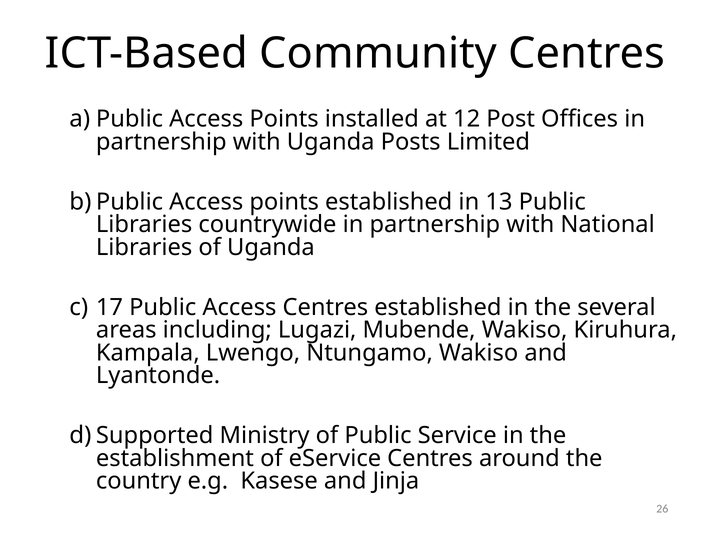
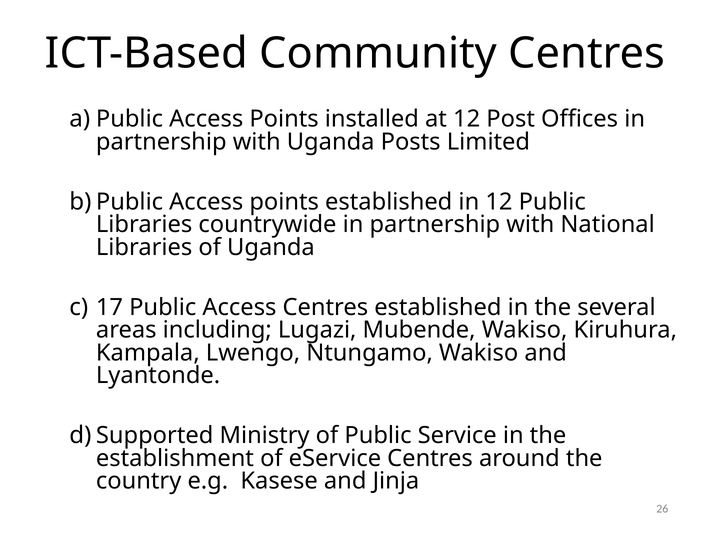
in 13: 13 -> 12
